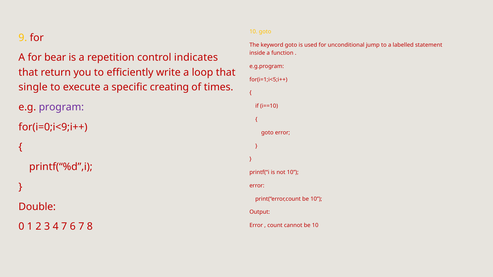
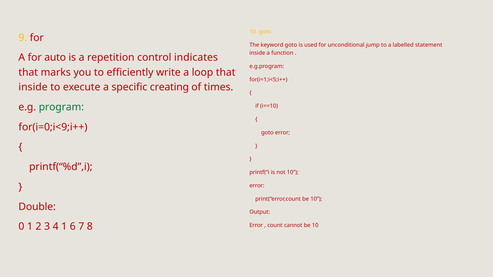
bear: bear -> auto
return: return -> marks
single at (33, 87): single -> inside
program colour: purple -> green
4 7: 7 -> 1
